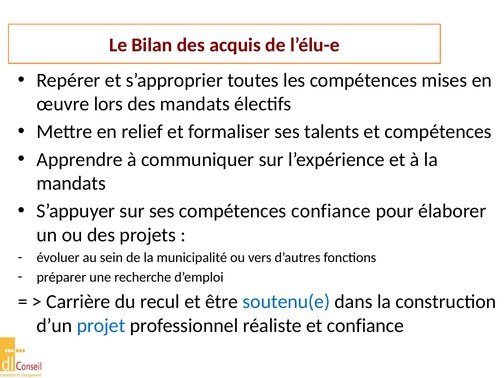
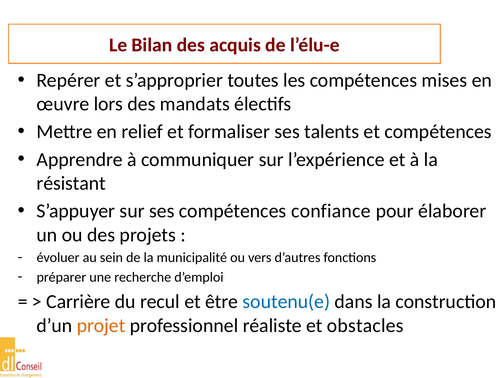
mandats at (71, 183): mandats -> résistant
projet colour: blue -> orange
et confiance: confiance -> obstacles
